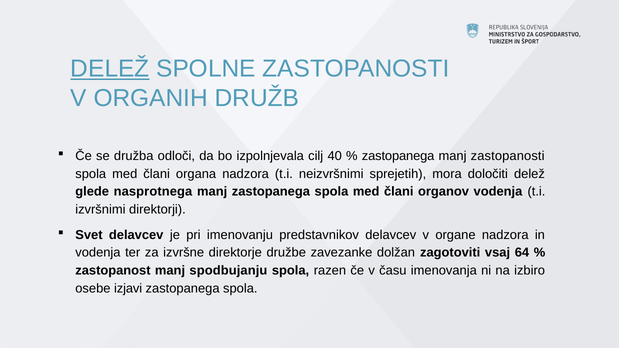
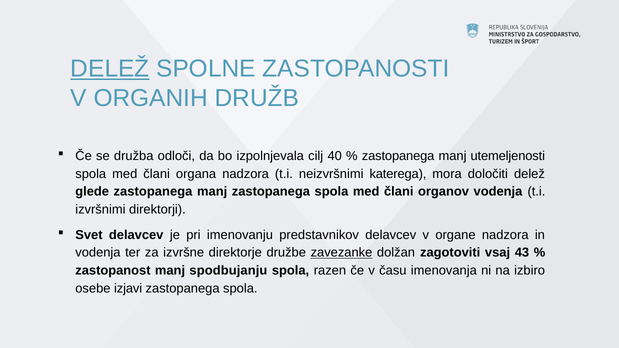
manj zastopanosti: zastopanosti -> utemeljenosti
sprejetih: sprejetih -> katerega
glede nasprotnega: nasprotnega -> zastopanega
zavezanke underline: none -> present
64: 64 -> 43
